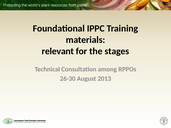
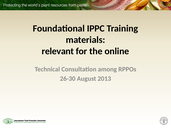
stages: stages -> online
